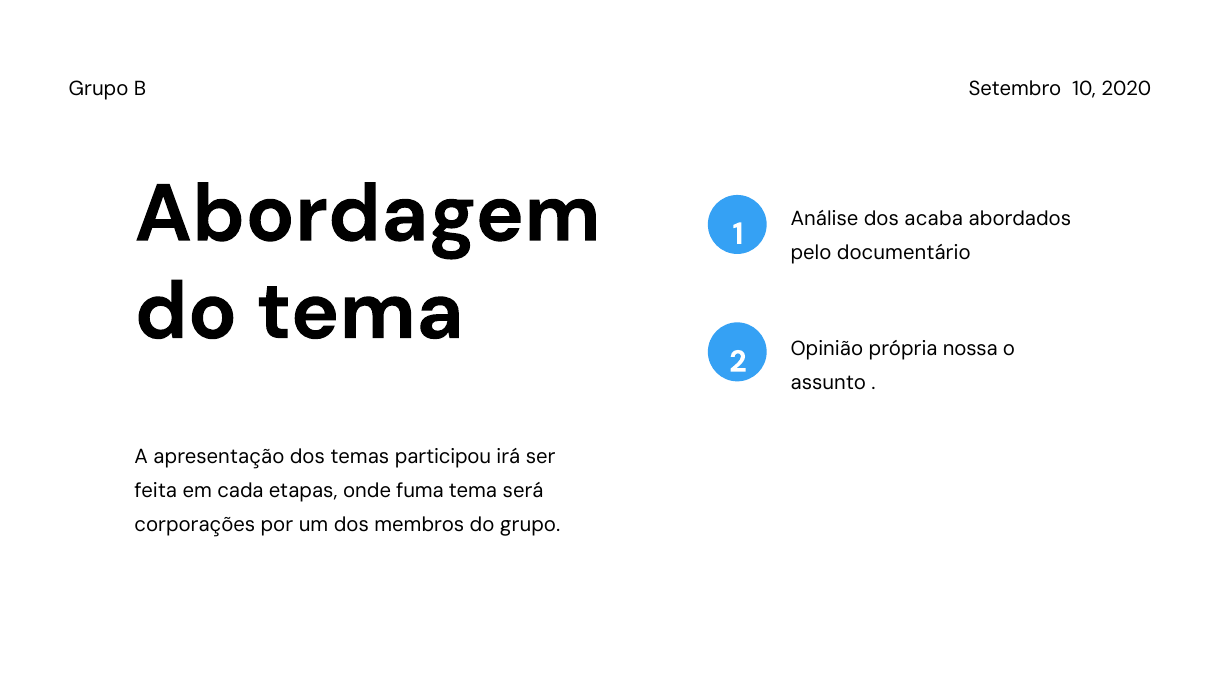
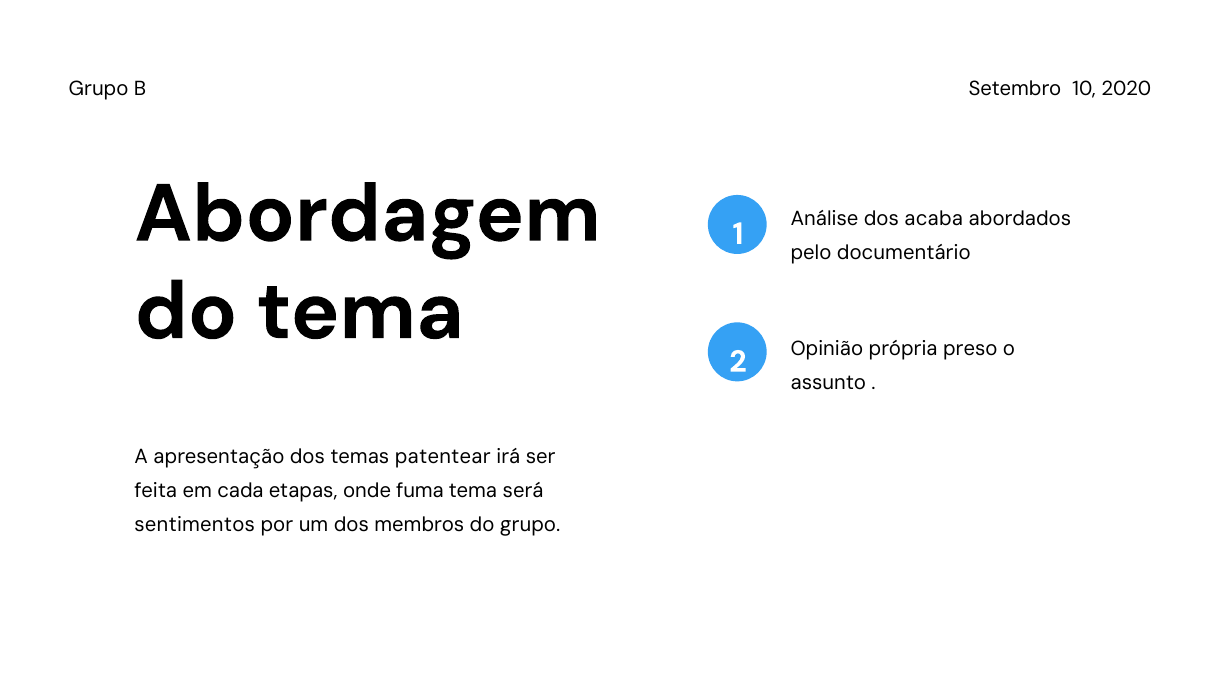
nossa: nossa -> preso
participou: participou -> patentear
corporações: corporações -> sentimentos
